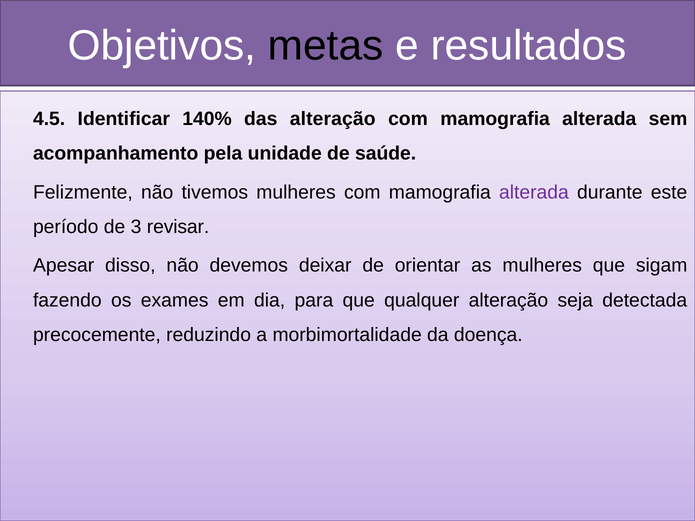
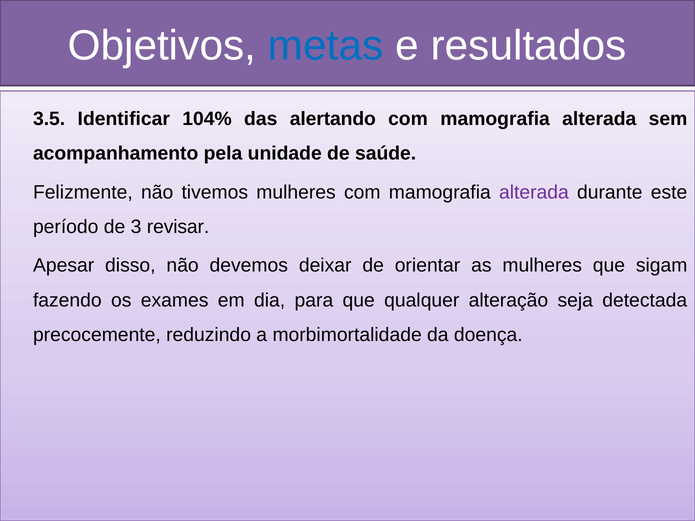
metas colour: black -> blue
4.5: 4.5 -> 3.5
140%: 140% -> 104%
das alteração: alteração -> alertando
